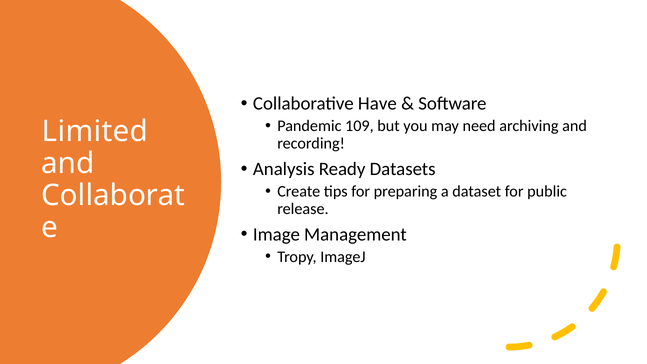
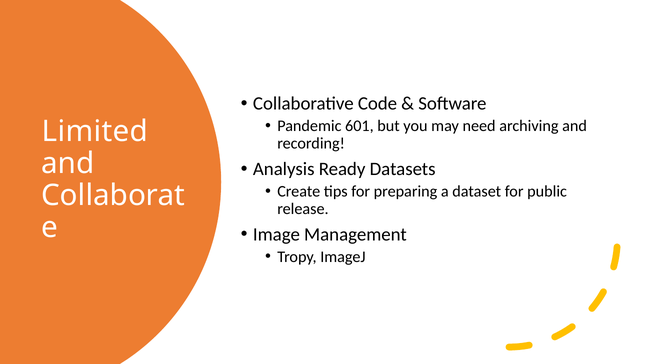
Have: Have -> Code
109: 109 -> 601
